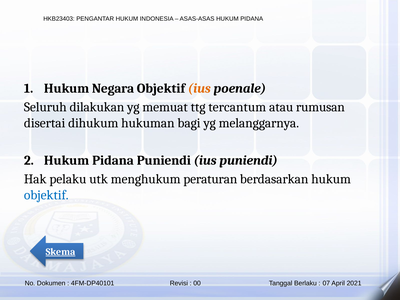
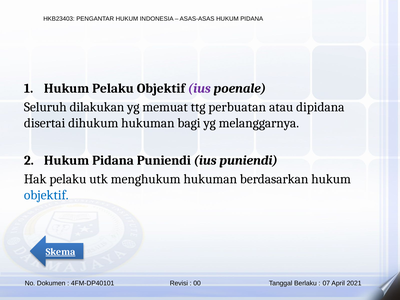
Hukum Negara: Negara -> Pelaku
ius at (199, 88) colour: orange -> purple
tercantum: tercantum -> perbuatan
rumusan: rumusan -> dipidana
menghukum peraturan: peraturan -> hukuman
